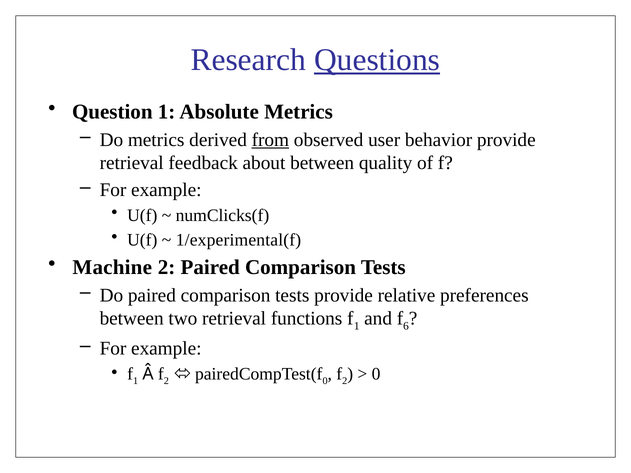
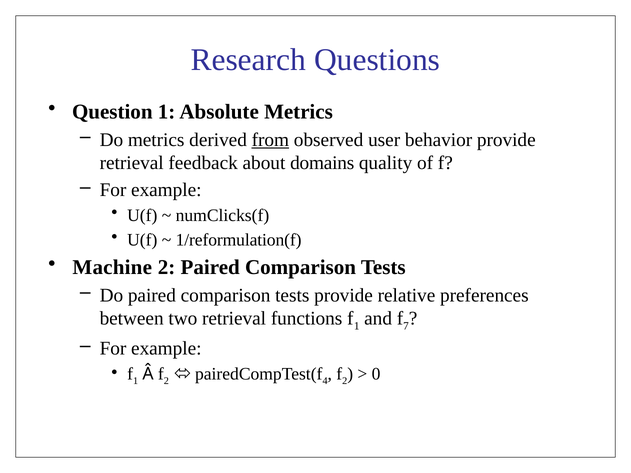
Questions underline: present -> none
about between: between -> domains
1/experimental(f: 1/experimental(f -> 1/reformulation(f
6: 6 -> 7
0 at (325, 381): 0 -> 4
